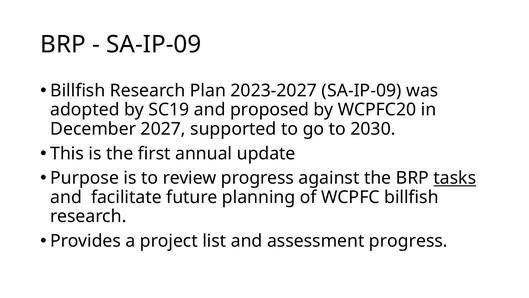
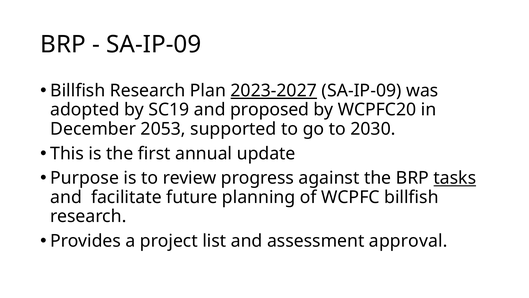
2023-2027 underline: none -> present
2027: 2027 -> 2053
assessment progress: progress -> approval
